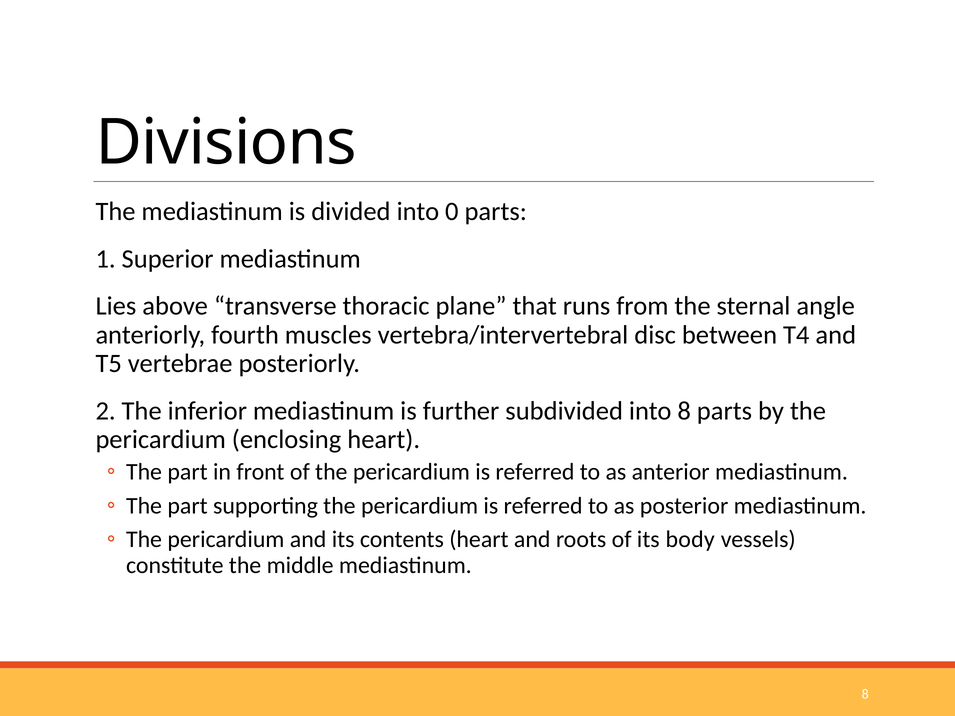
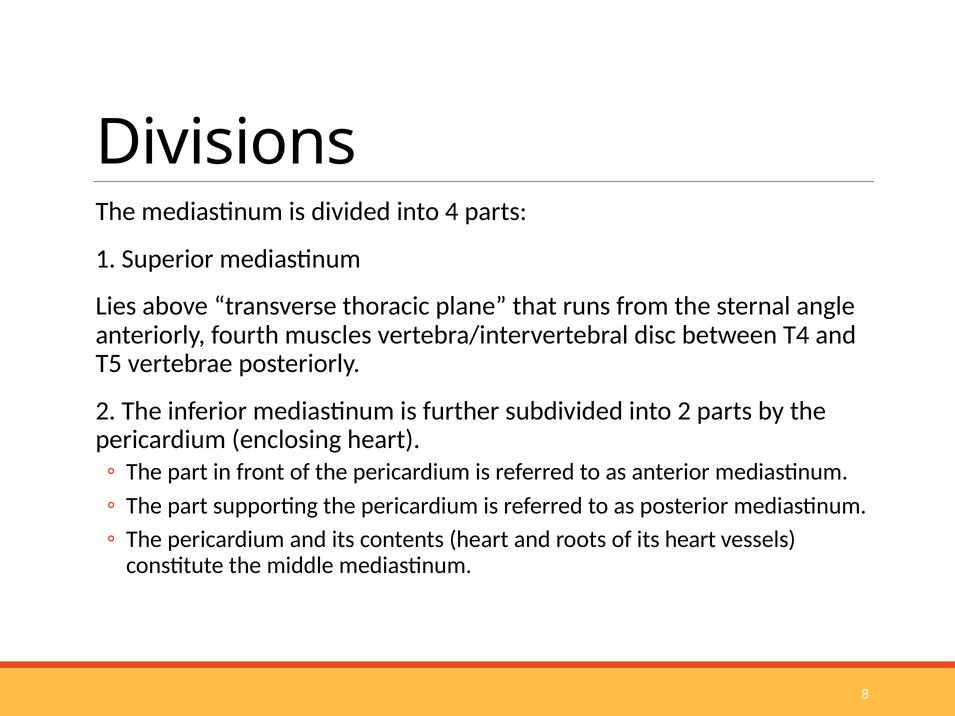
0: 0 -> 4
into 8: 8 -> 2
its body: body -> heart
